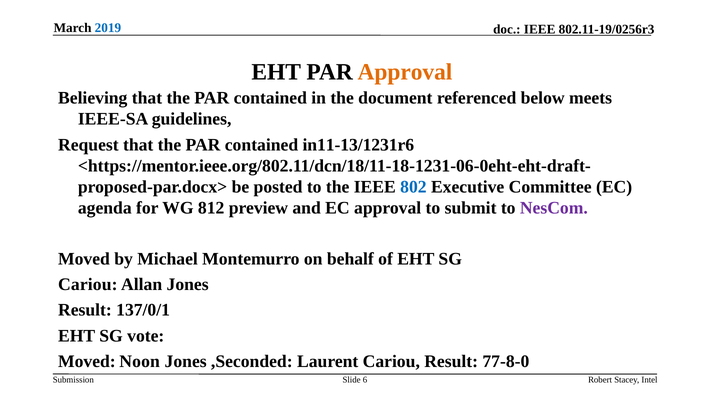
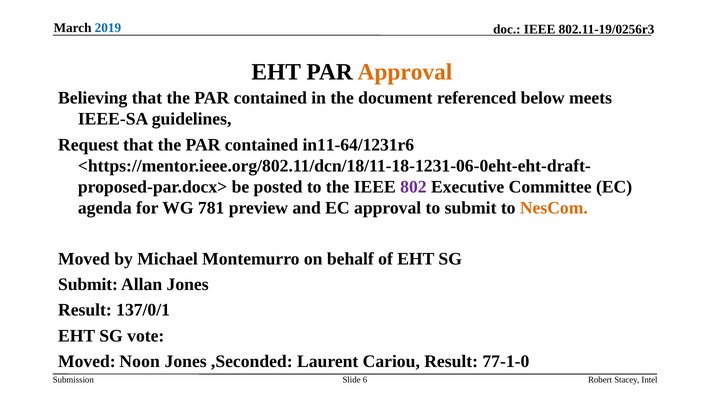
in11-13/1231r6: in11-13/1231r6 -> in11-64/1231r6
802 colour: blue -> purple
812: 812 -> 781
NesCom colour: purple -> orange
Cariou at (88, 285): Cariou -> Submit
77-8-0: 77-8-0 -> 77-1-0
